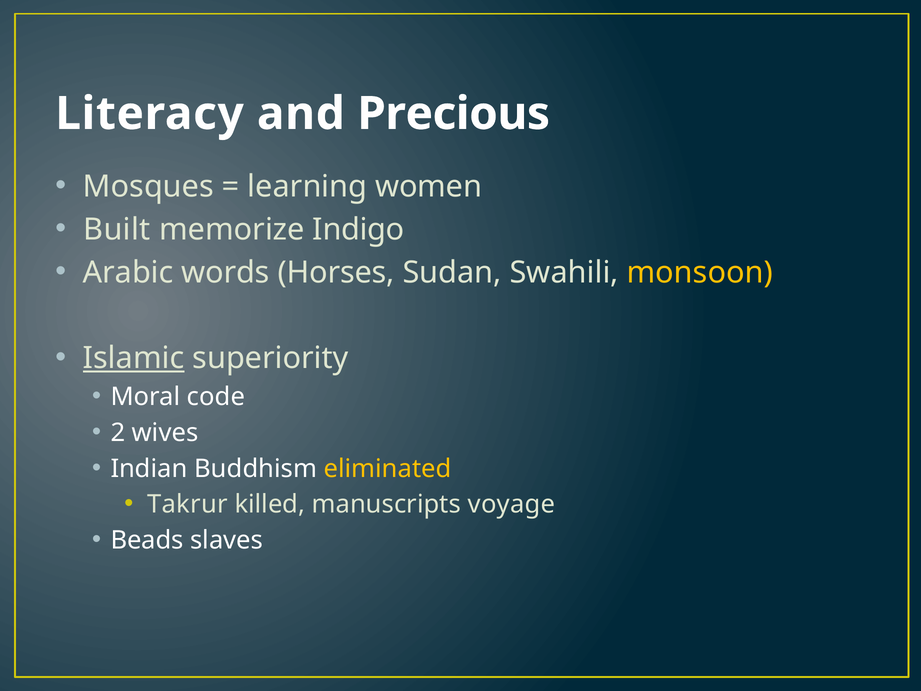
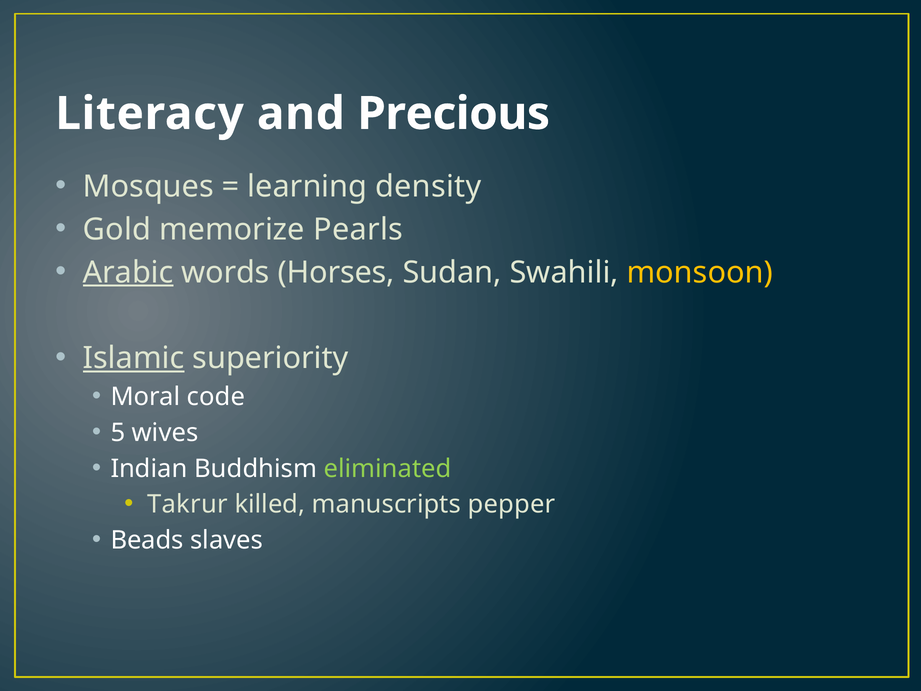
women: women -> density
Built: Built -> Gold
Indigo: Indigo -> Pearls
Arabic underline: none -> present
2: 2 -> 5
eliminated colour: yellow -> light green
voyage: voyage -> pepper
